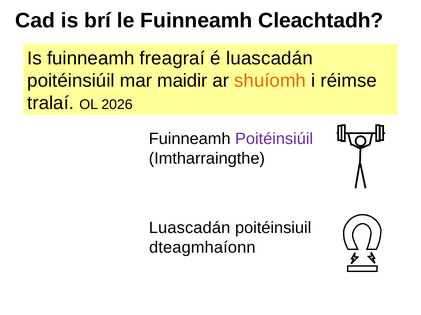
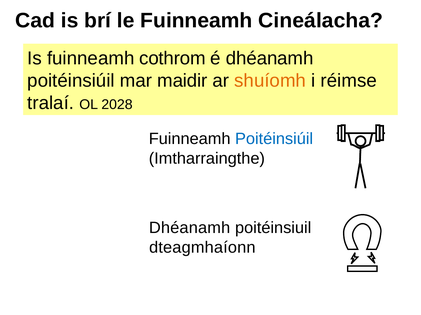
Cleachtadh: Cleachtadh -> Cineálacha
freagraí: freagraí -> cothrom
é luascadán: luascadán -> dhéanamh
2026: 2026 -> 2028
Poitéinsiúil at (274, 139) colour: purple -> blue
Luascadán at (190, 228): Luascadán -> Dhéanamh
